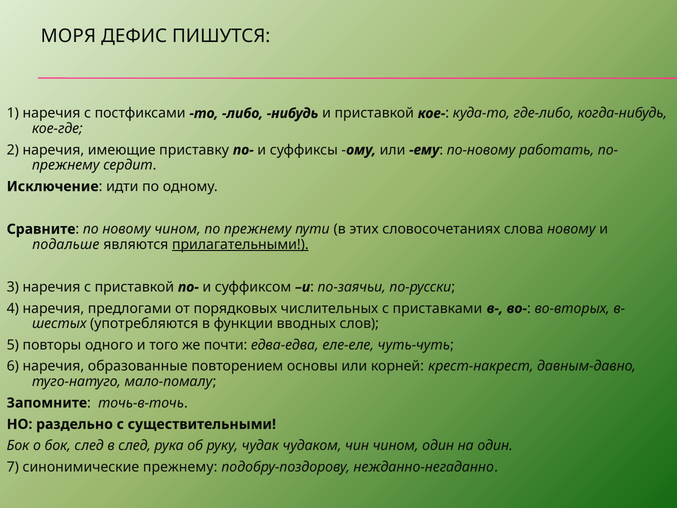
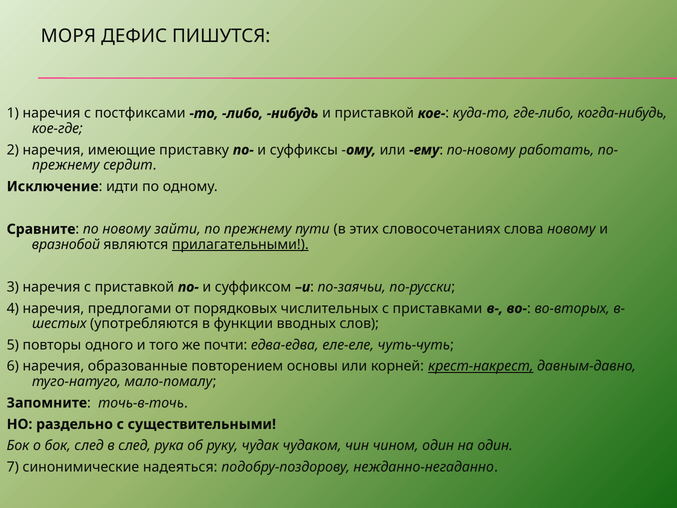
новому чином: чином -> зайти
подальше: подальше -> вразнобой
крест-накрест underline: none -> present
синонимические прежнему: прежнему -> надеяться
